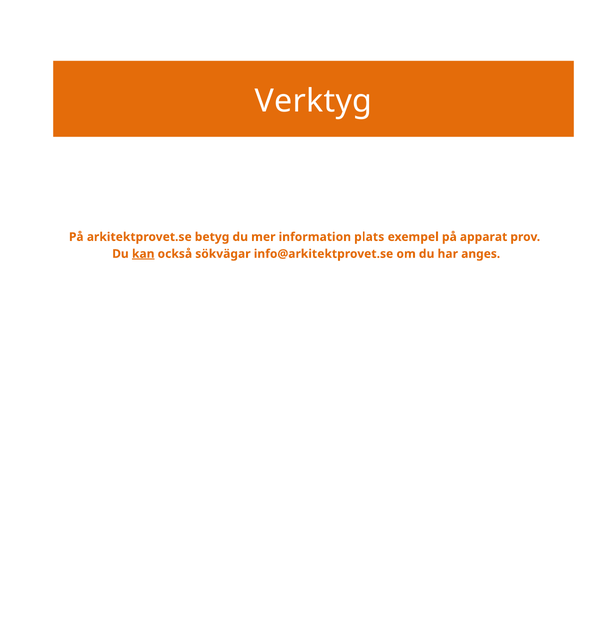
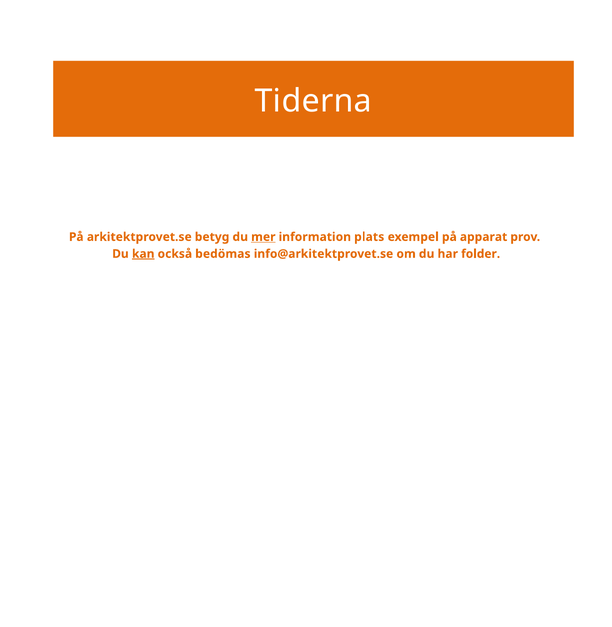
Verktyg: Verktyg -> Tiderna
mer underline: none -> present
sökvägar: sökvägar -> bedömas
anges: anges -> folder
